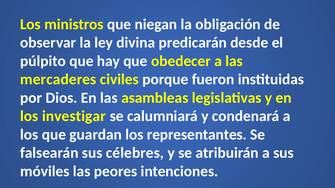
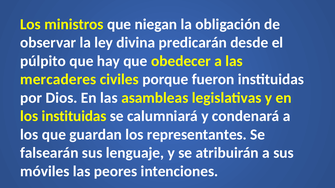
los investigar: investigar -> instituidas
célebres: célebres -> lenguaje
